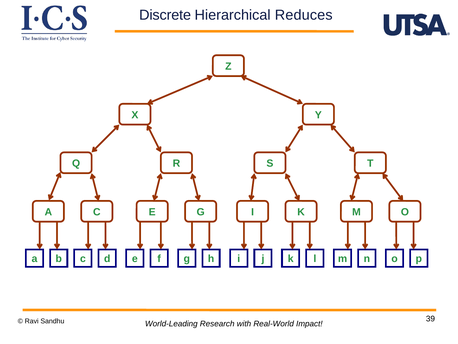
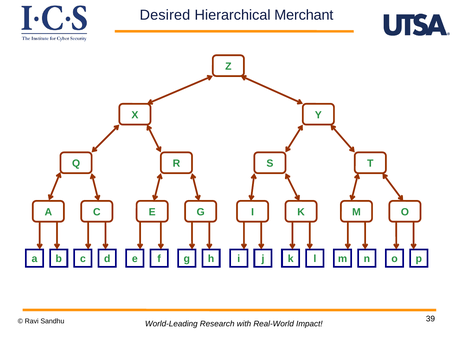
Discrete: Discrete -> Desired
Reduces: Reduces -> Merchant
